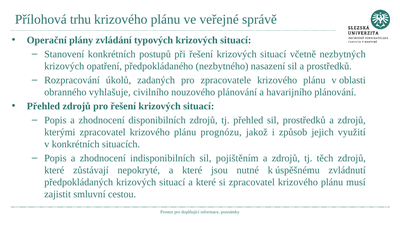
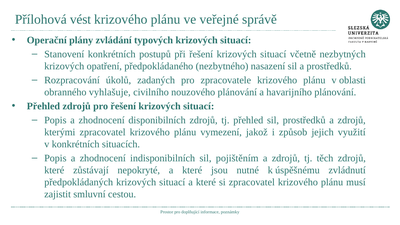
trhu: trhu -> vést
prognózu: prognózu -> vymezení
